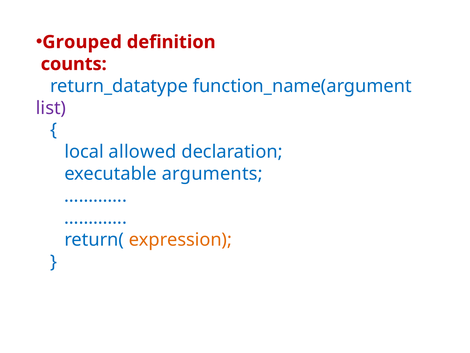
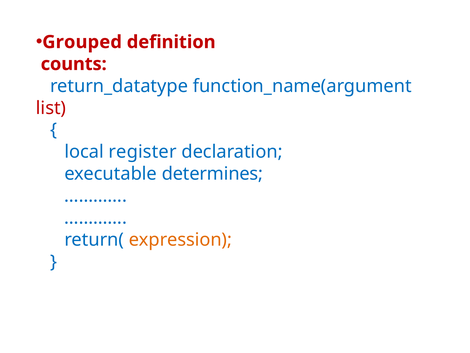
list colour: purple -> red
allowed: allowed -> register
arguments: arguments -> determines
